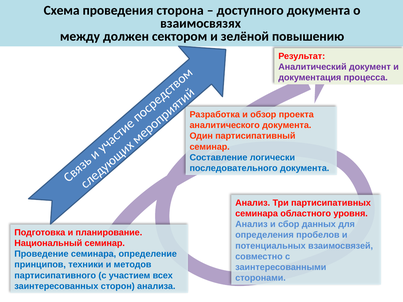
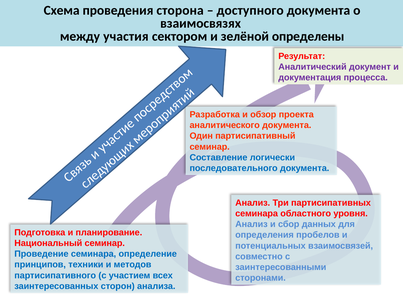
должен: должен -> участия
повышению: повышению -> определены
